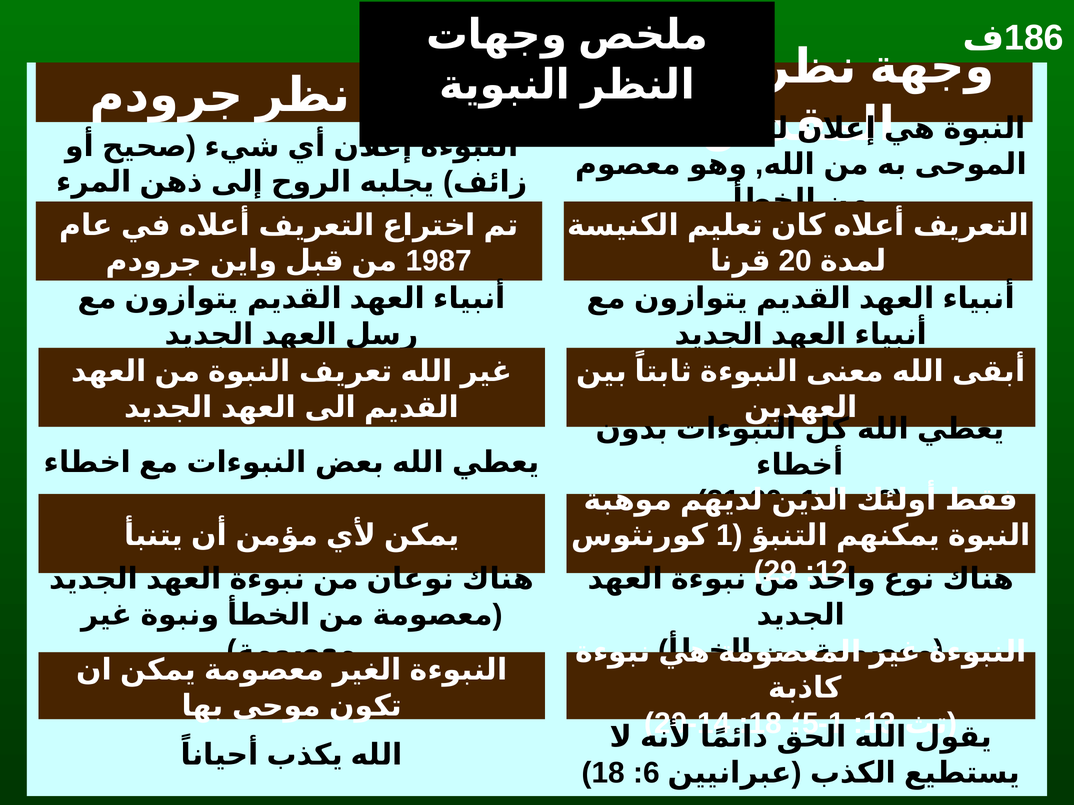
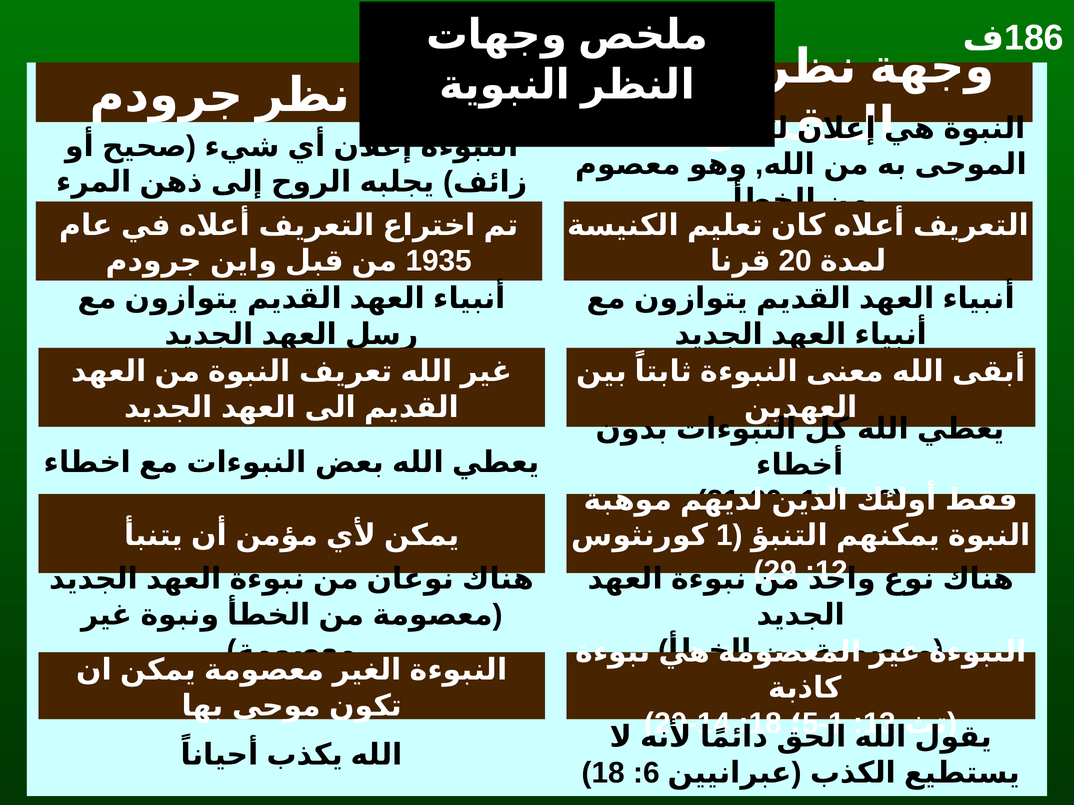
1987: 1987 -> 1935
